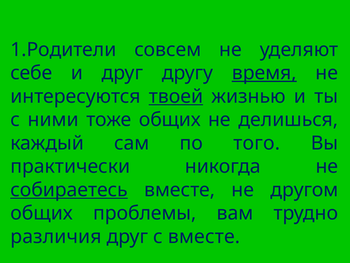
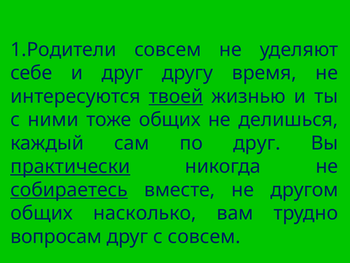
время underline: present -> none
по того: того -> друг
практически underline: none -> present
проблемы: проблемы -> насколько
различия: различия -> вопросам
с вместе: вместе -> совсем
